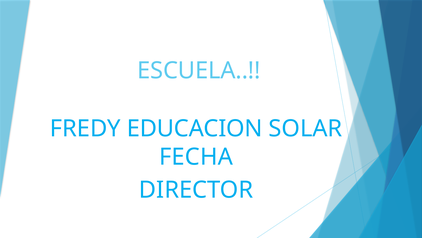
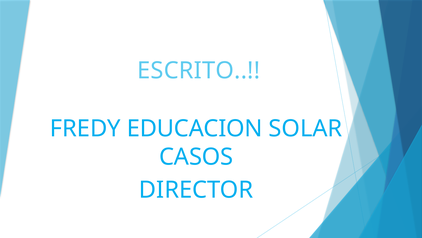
ESCUELA: ESCUELA -> ESCRITO
FECHA: FECHA -> CASOS
